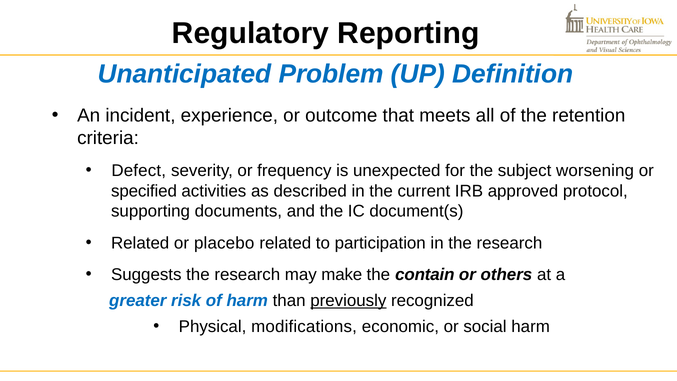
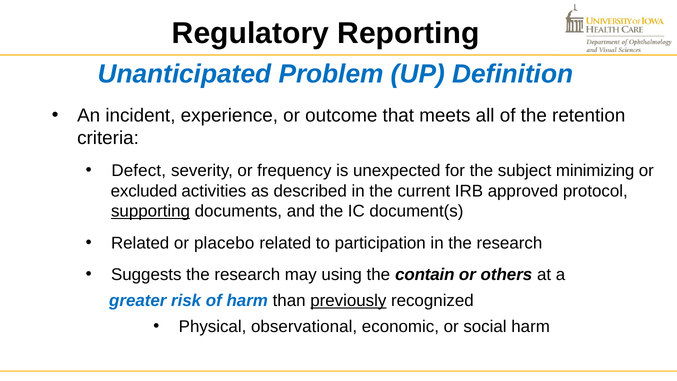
worsening: worsening -> minimizing
specified: specified -> excluded
supporting underline: none -> present
make: make -> using
modifications: modifications -> observational
